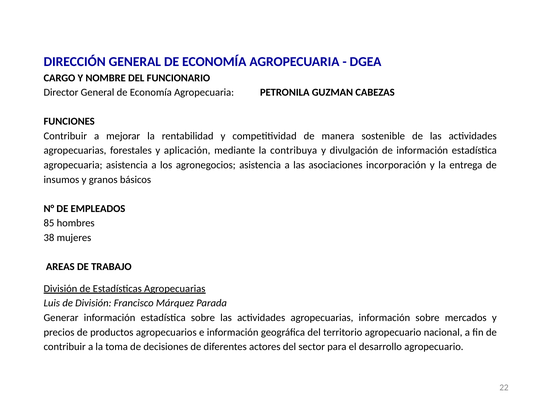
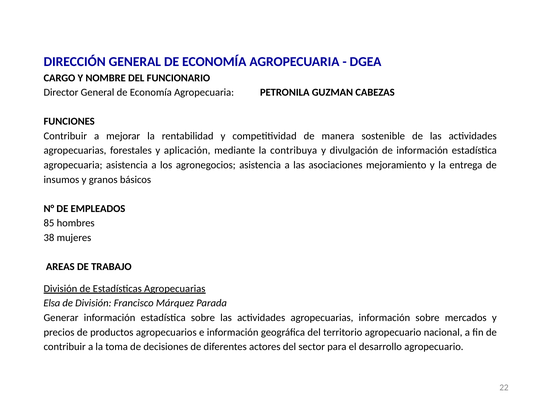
incorporación: incorporación -> mejoramiento
Luis: Luis -> Elsa
